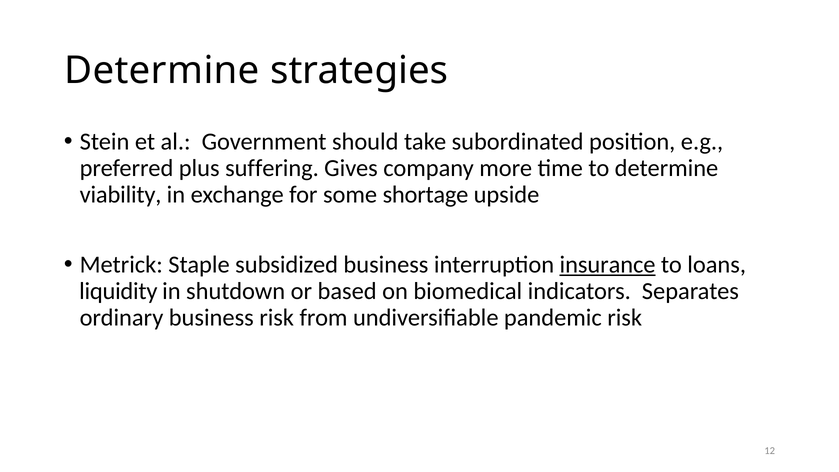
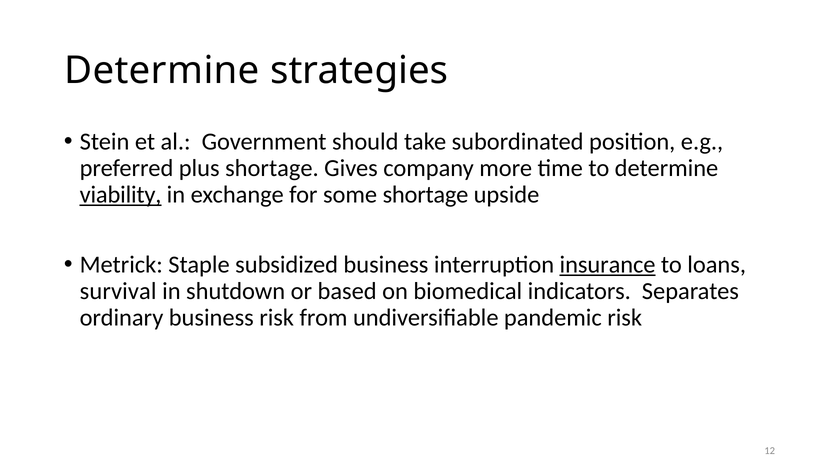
plus suffering: suffering -> shortage
viability underline: none -> present
liquidity: liquidity -> survival
